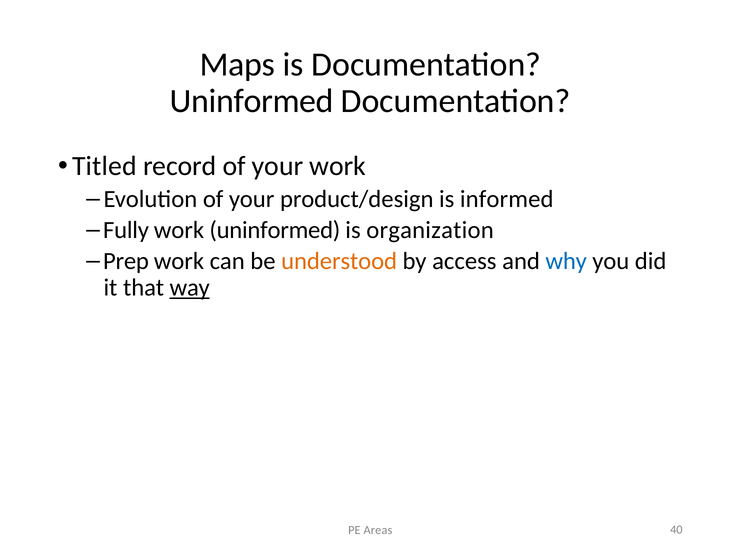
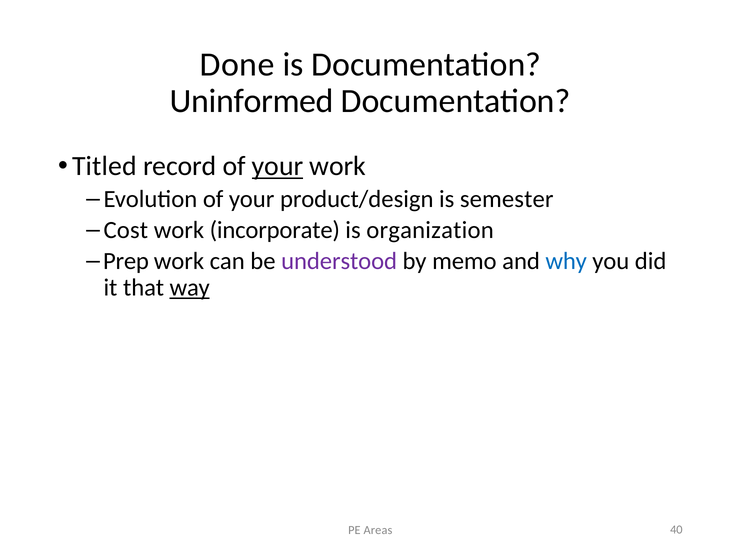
Maps: Maps -> Done
your at (278, 167) underline: none -> present
informed: informed -> semester
Fully: Fully -> Cost
work uninformed: uninformed -> incorporate
understood colour: orange -> purple
access: access -> memo
